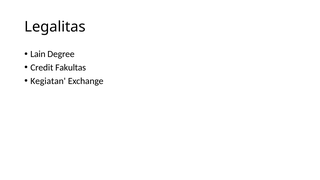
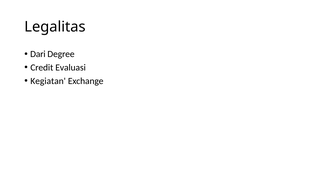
Lain: Lain -> Dari
Fakultas: Fakultas -> Evaluasi
